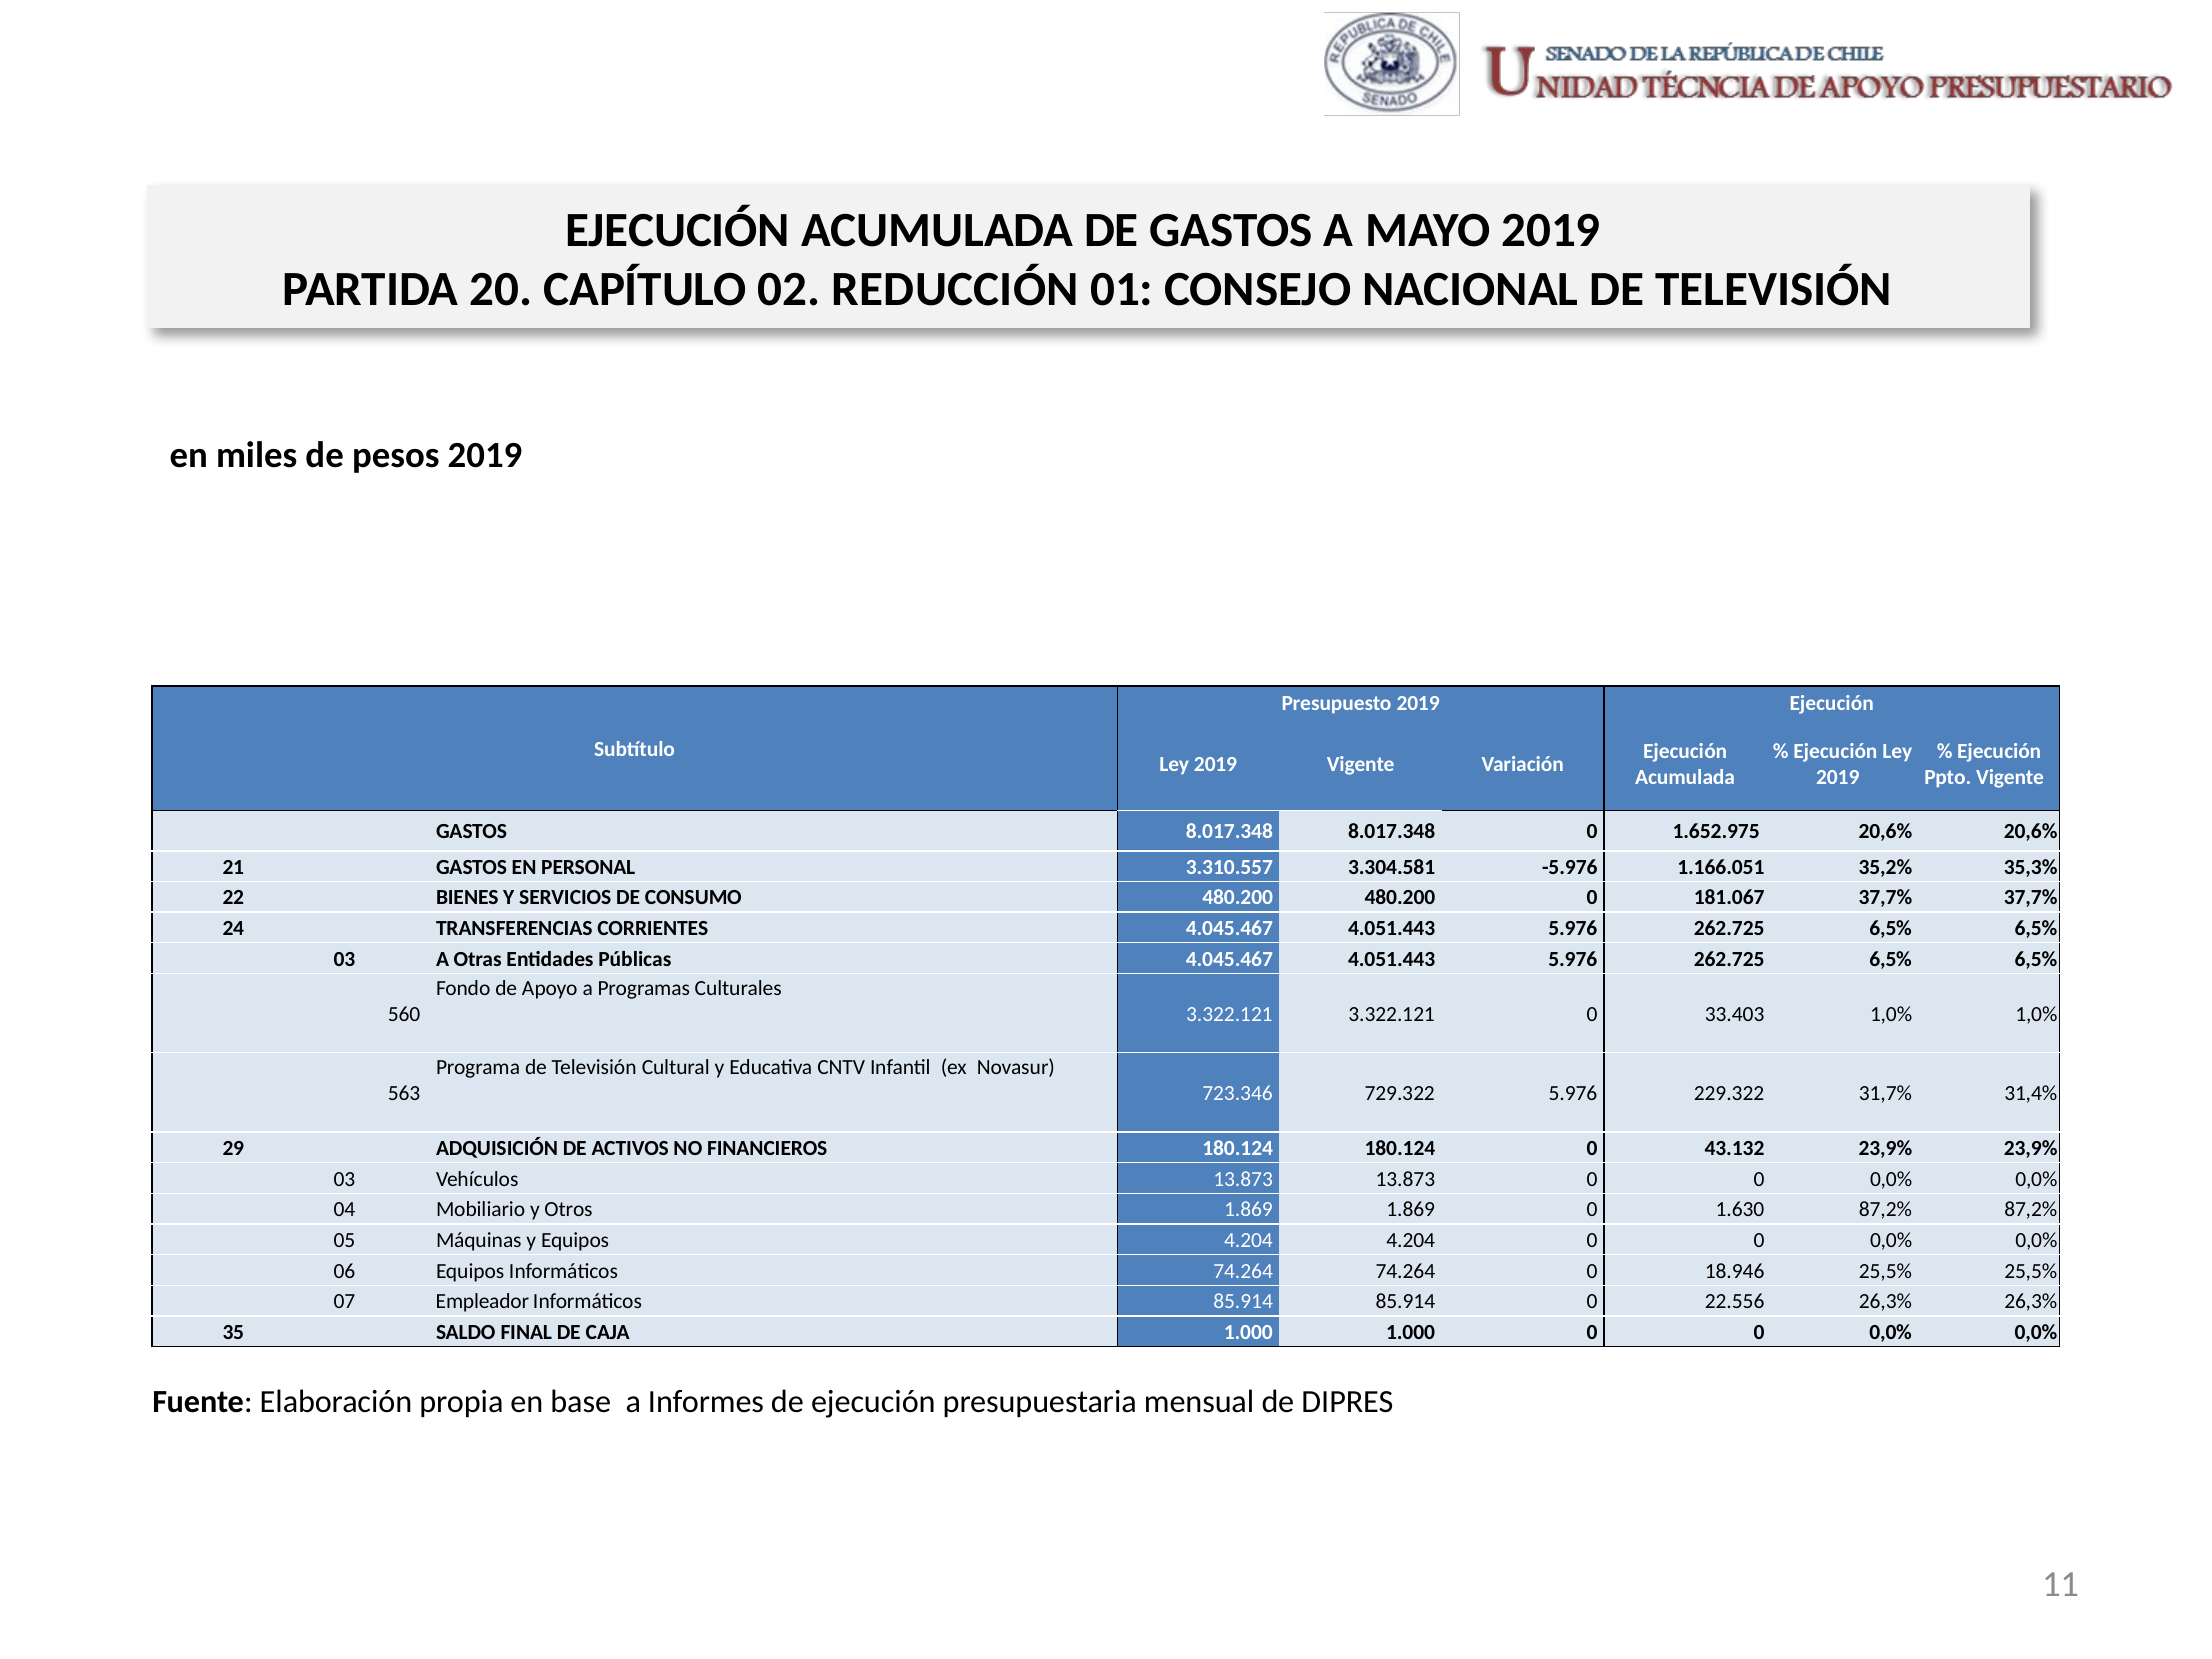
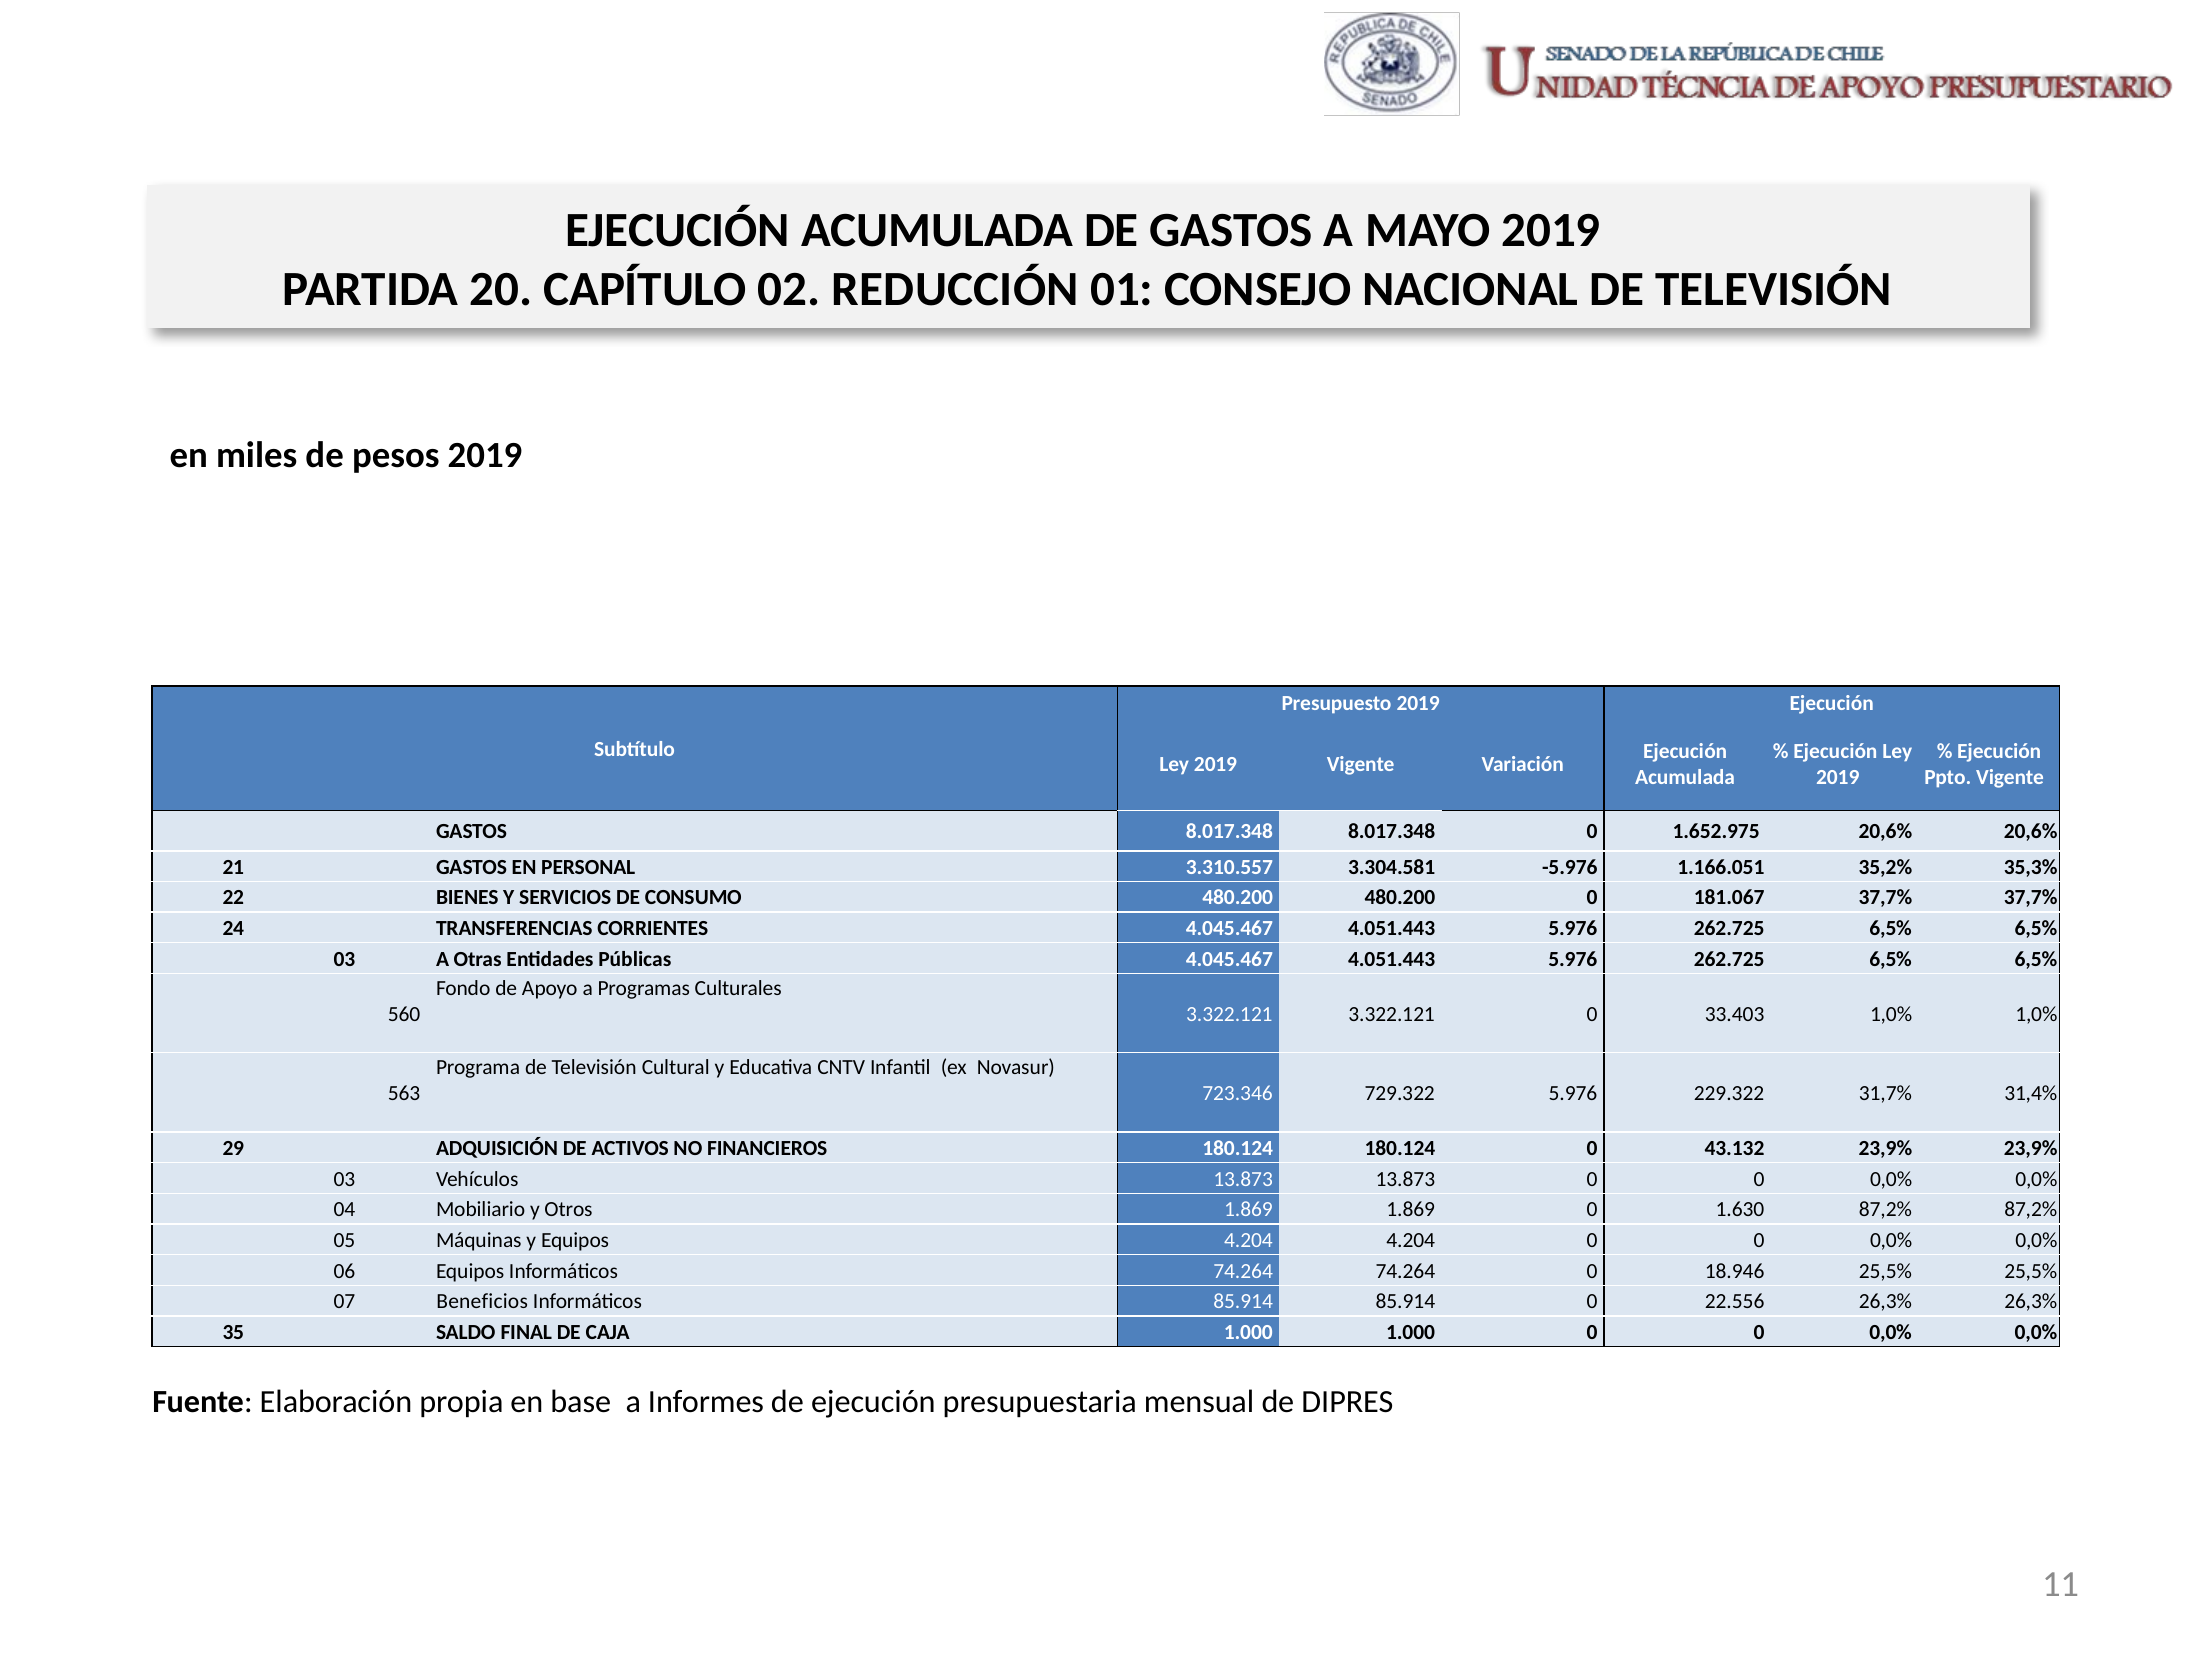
Empleador: Empleador -> Beneficios
